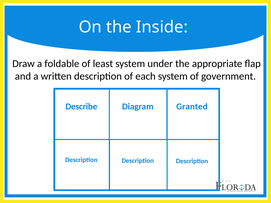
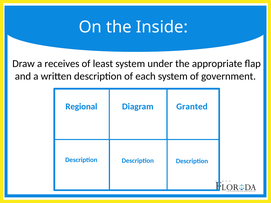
foldable: foldable -> receives
Describe: Describe -> Regional
